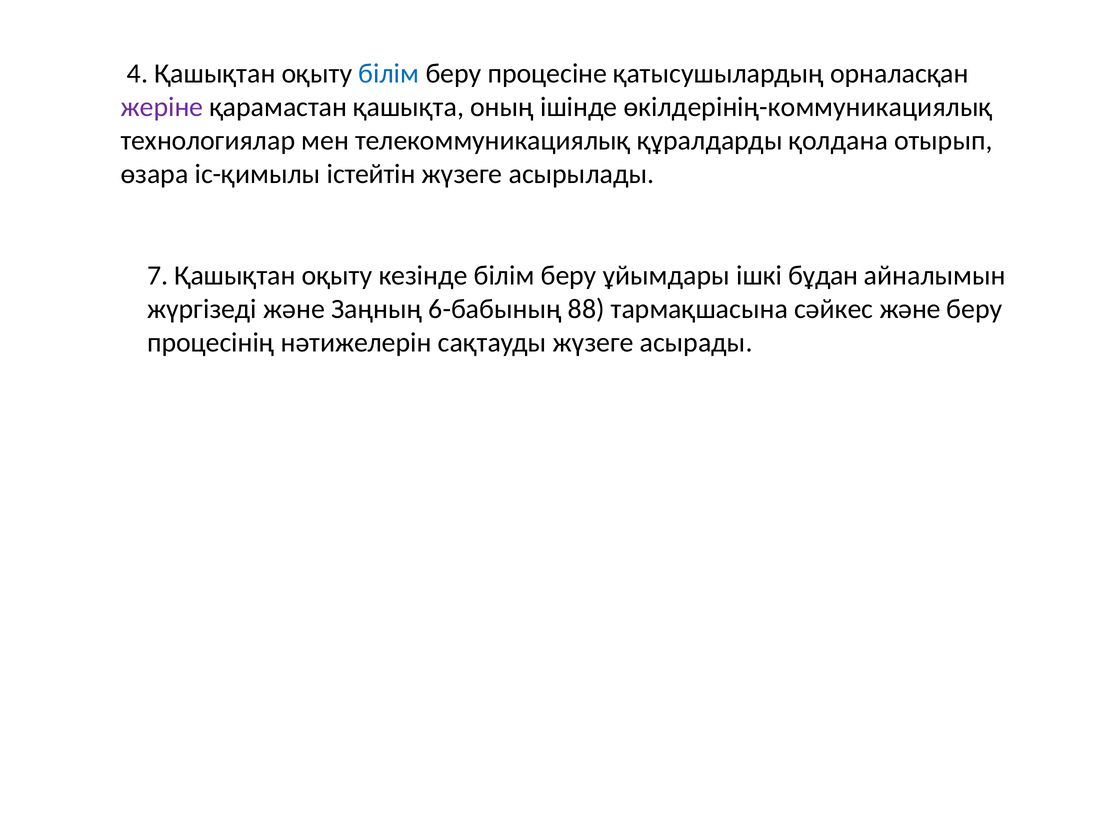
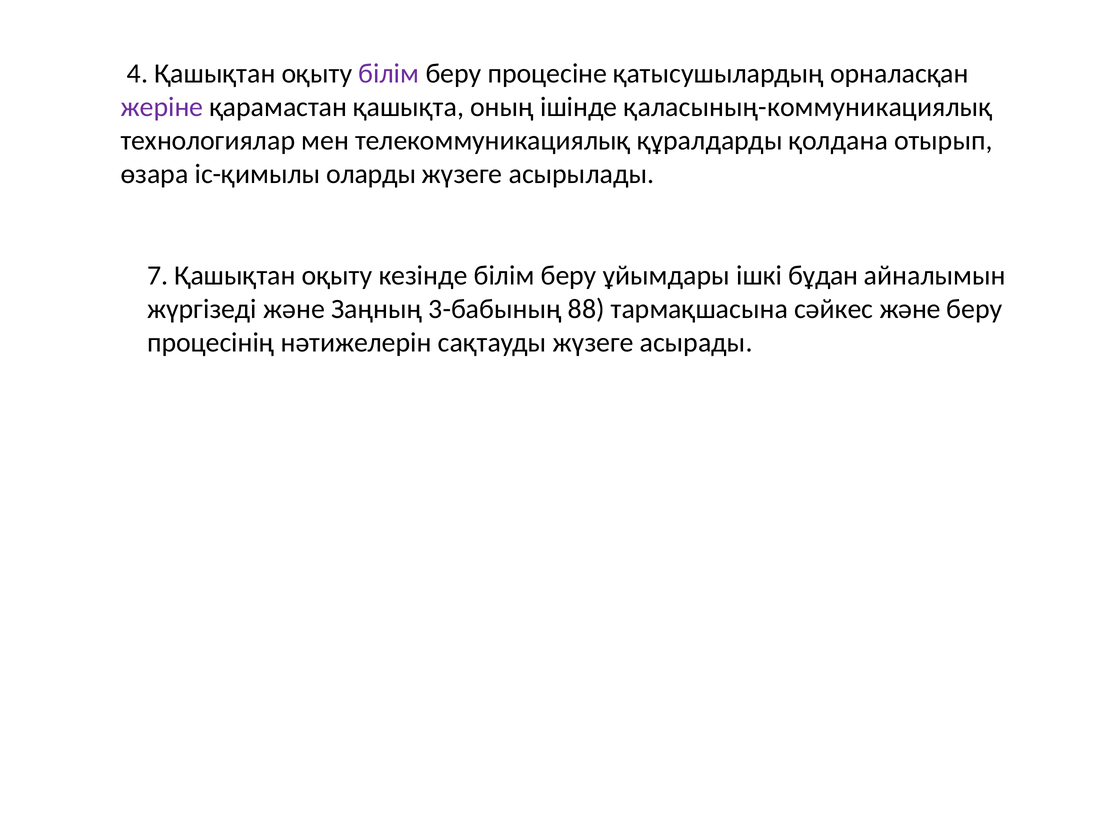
білім at (389, 74) colour: blue -> purple
өкілдерінің-коммуникациялық: өкілдерінің-коммуникациялық -> қаласының-коммуникациялық
істейтін: істейтін -> оларды
6-бабының: 6-бабының -> 3-бабының
